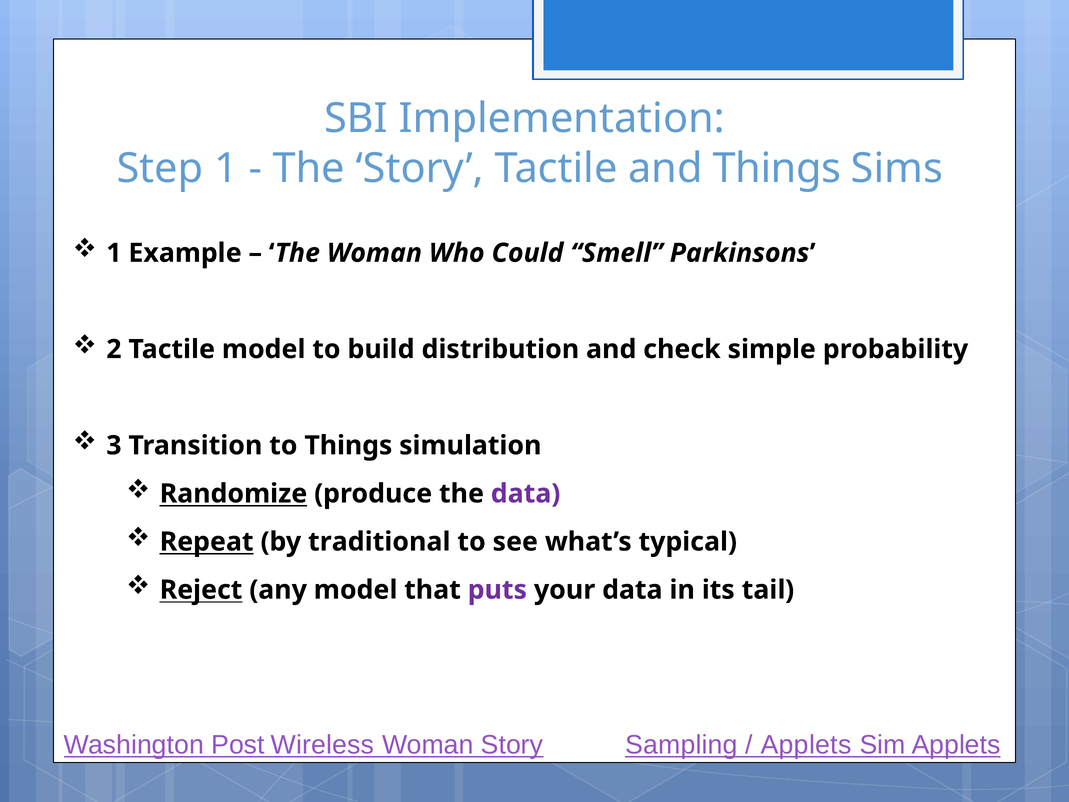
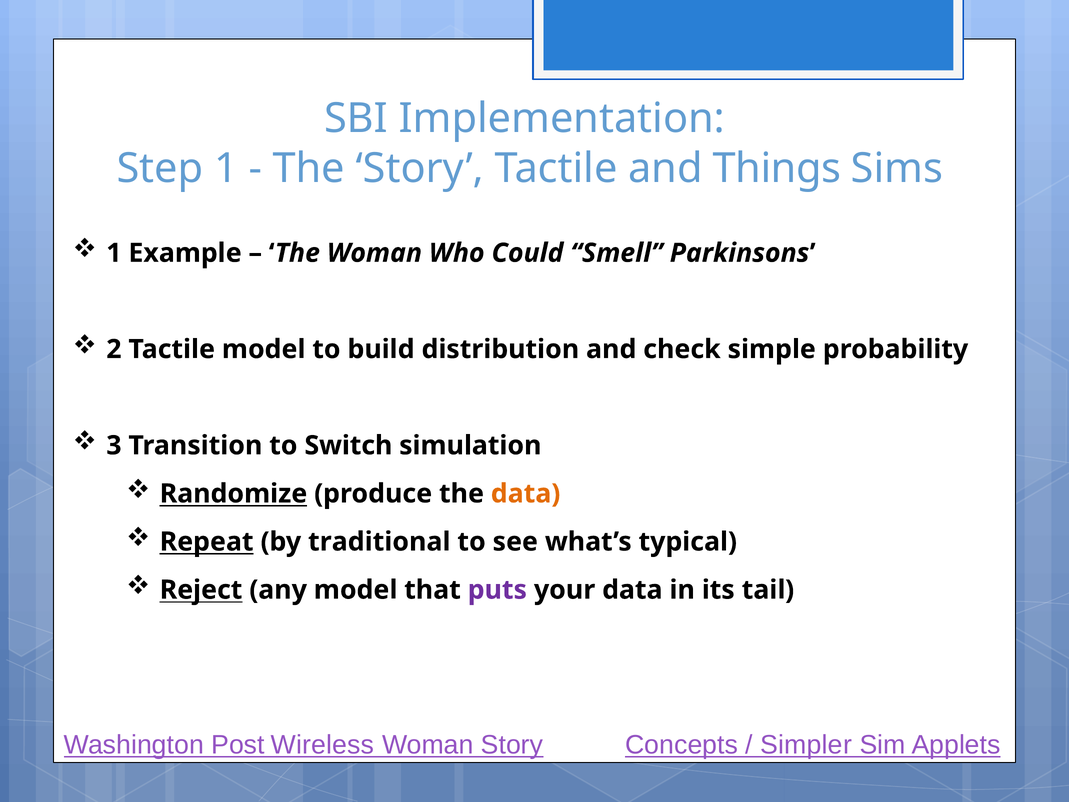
to Things: Things -> Switch
data at (526, 493) colour: purple -> orange
Sampling: Sampling -> Concepts
Applets at (806, 745): Applets -> Simpler
